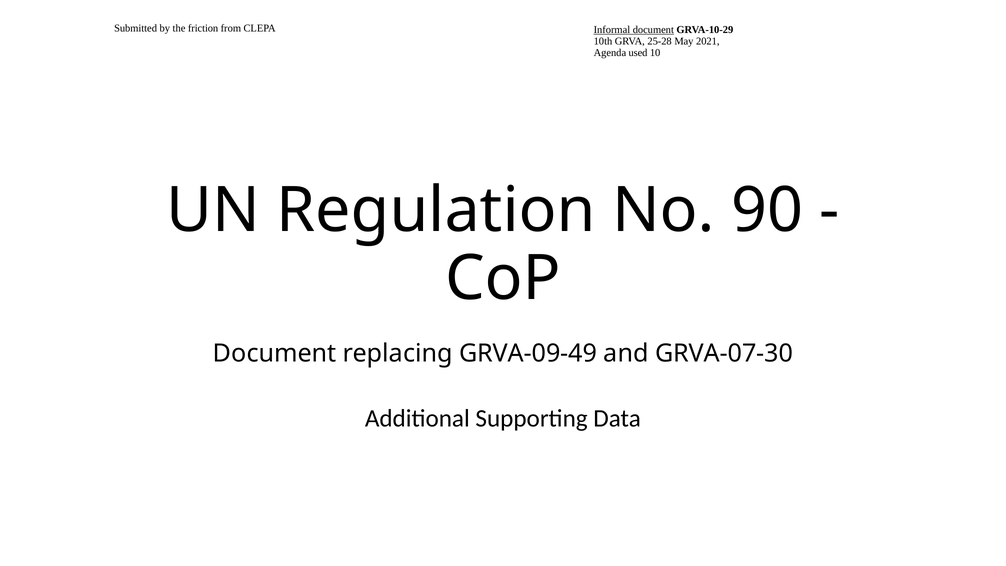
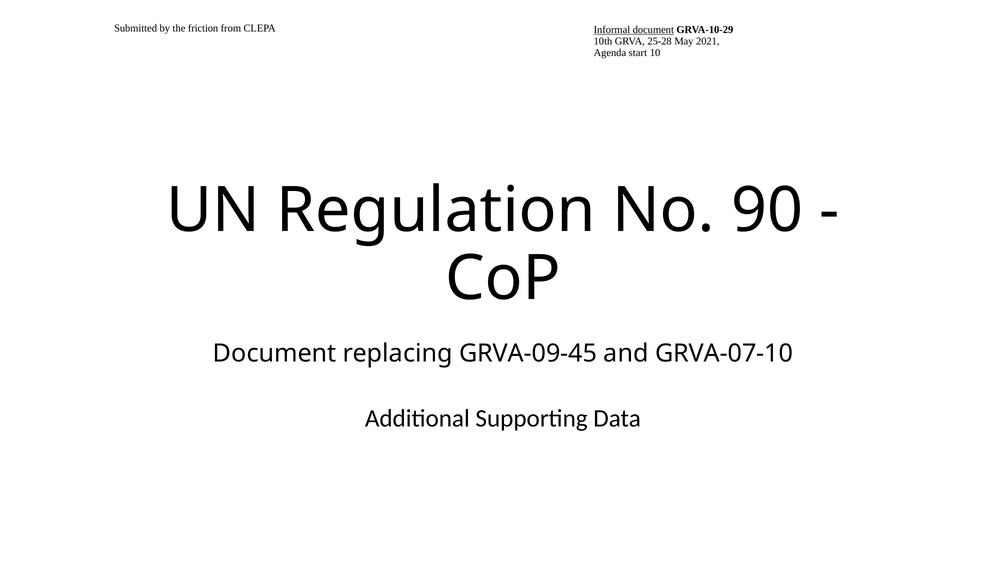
used: used -> start
GRVA-09-49: GRVA-09-49 -> GRVA-09-45
GRVA-07-30: GRVA-07-30 -> GRVA-07-10
